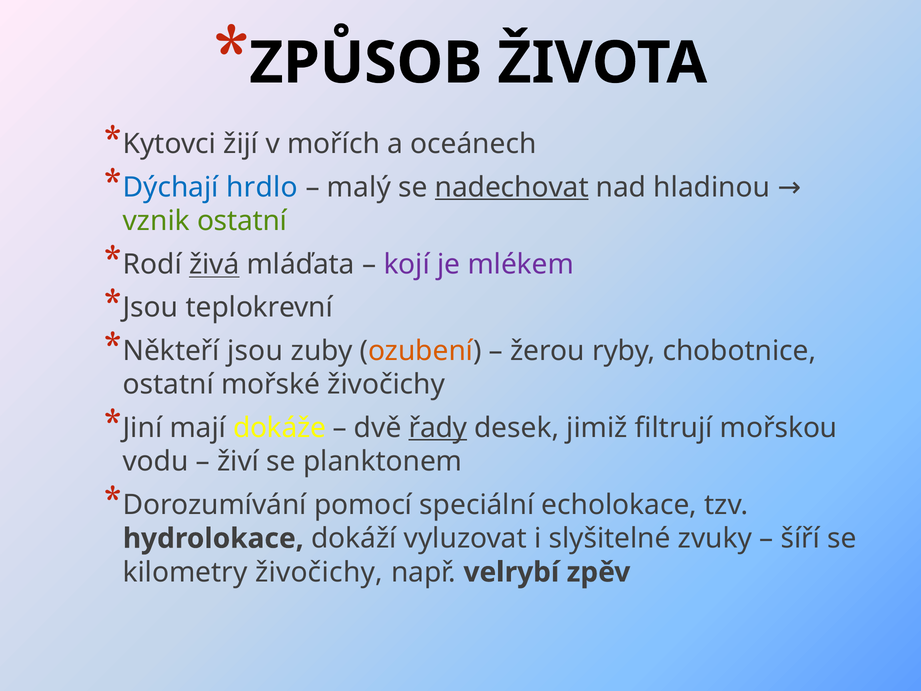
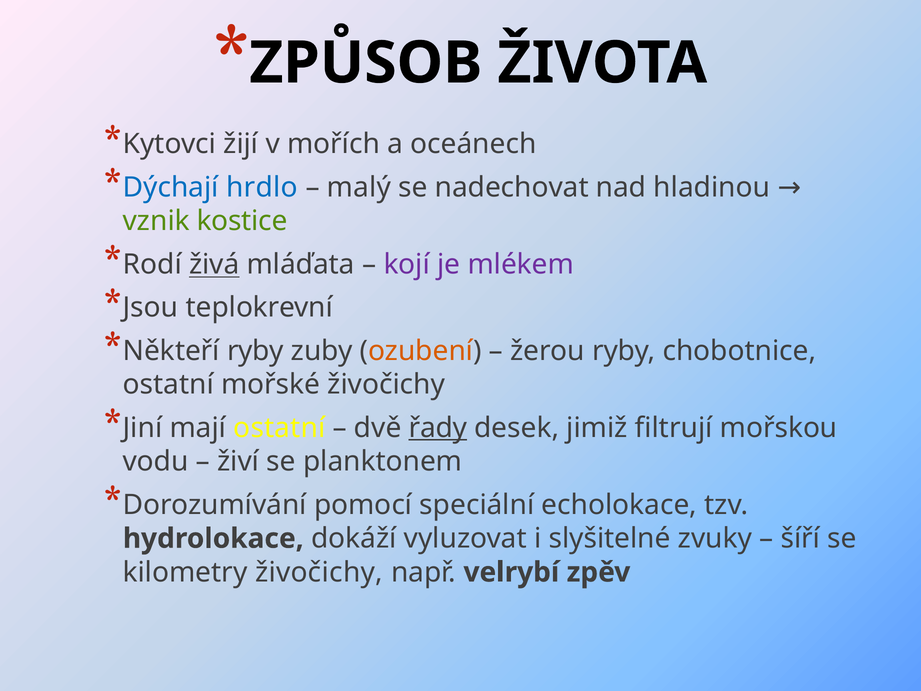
nadechovat underline: present -> none
vznik ostatní: ostatní -> kostice
Někteří jsou: jsou -> ryby
mají dokáže: dokáže -> ostatní
